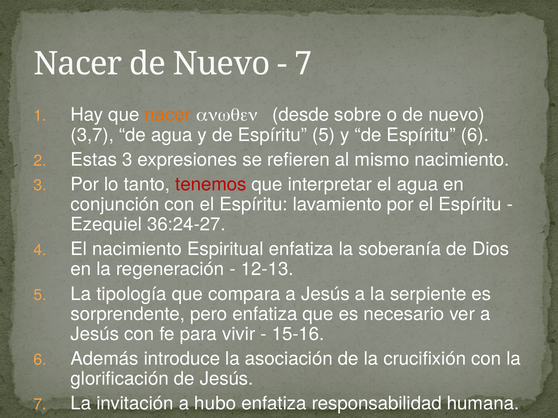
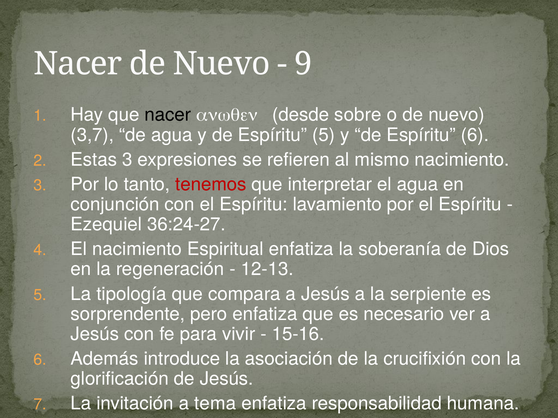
7 at (303, 64): 7 -> 9
nacer at (168, 115) colour: orange -> black
hubo: hubo -> tema
